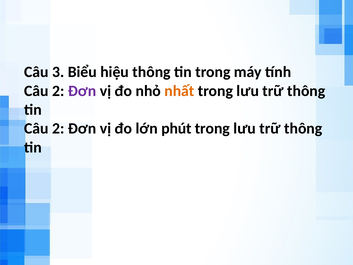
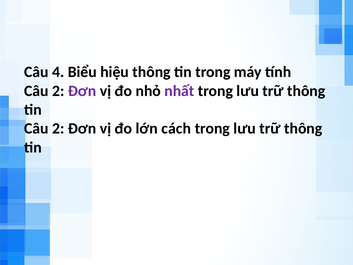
3: 3 -> 4
nhất colour: orange -> purple
phút: phút -> cách
